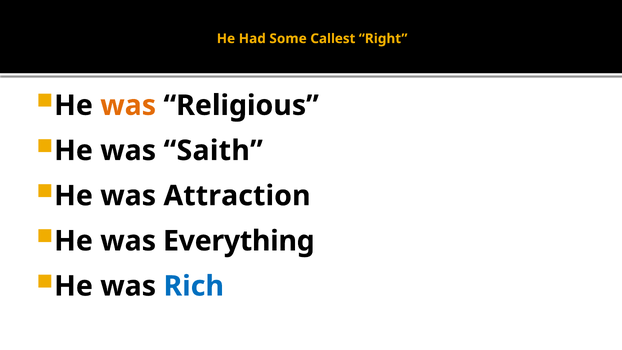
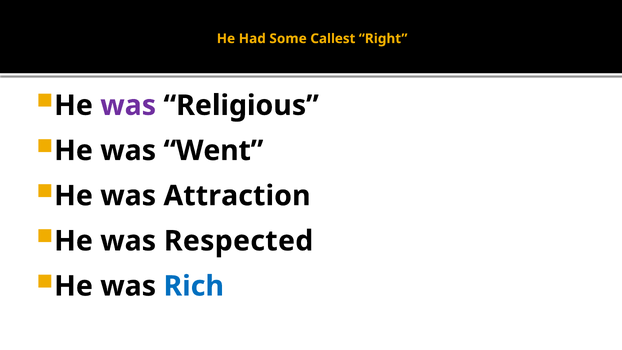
was at (128, 105) colour: orange -> purple
Saith: Saith -> Went
Everything: Everything -> Respected
